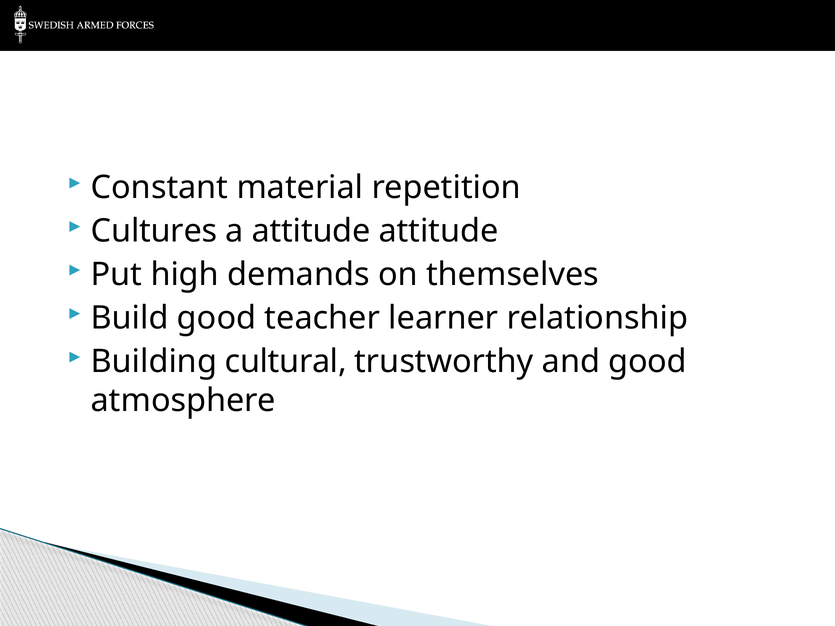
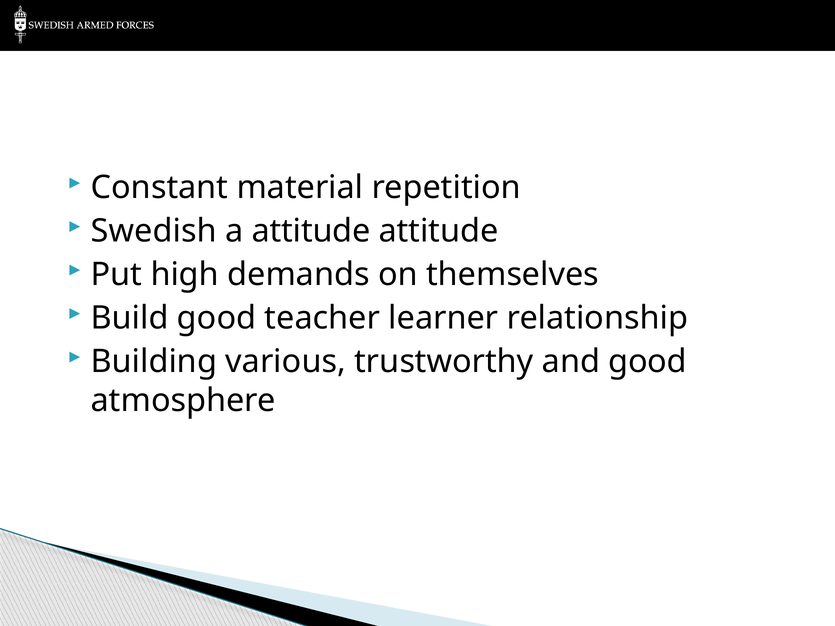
Cultures: Cultures -> Swedish
cultural: cultural -> various
